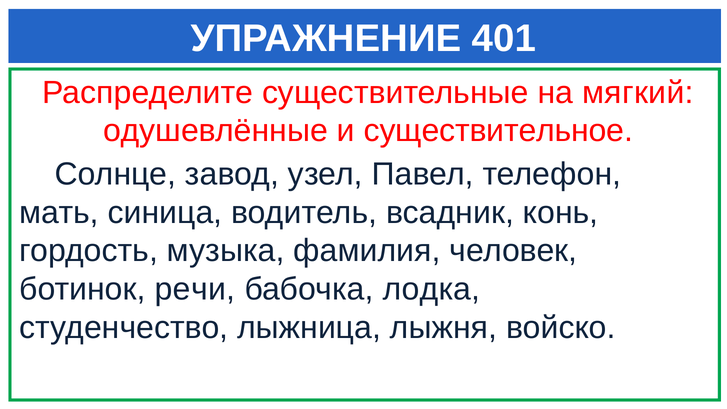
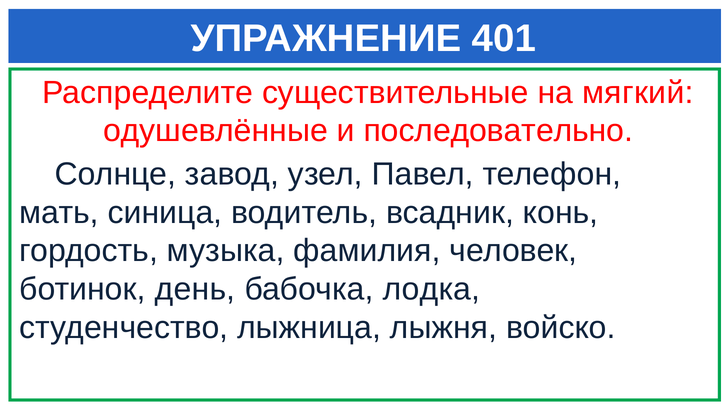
существительное: существительное -> последовательно
речи: речи -> день
